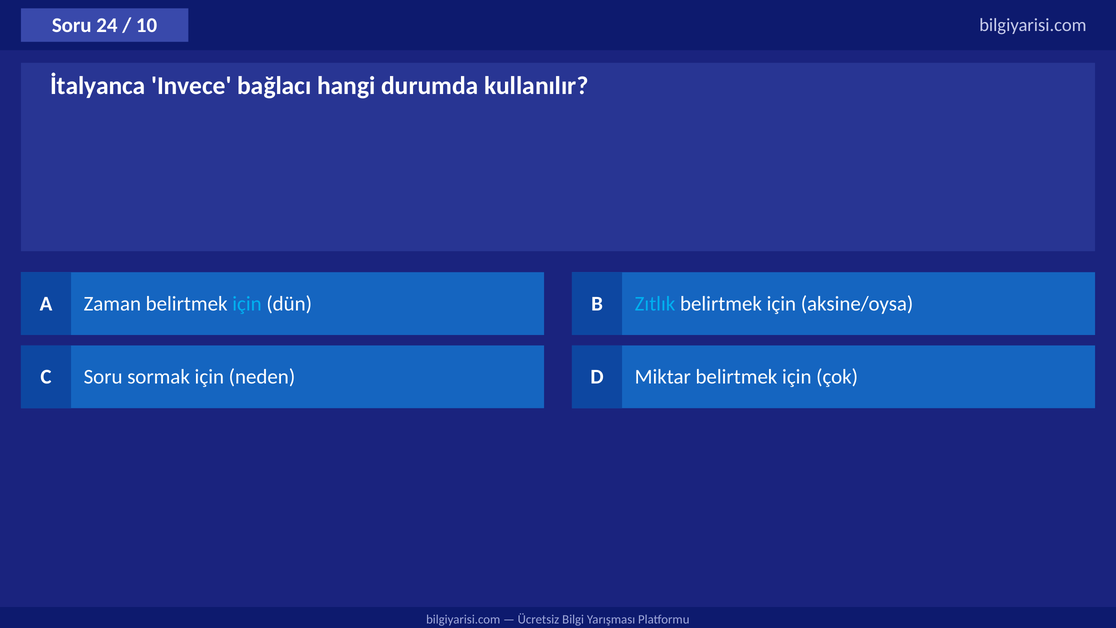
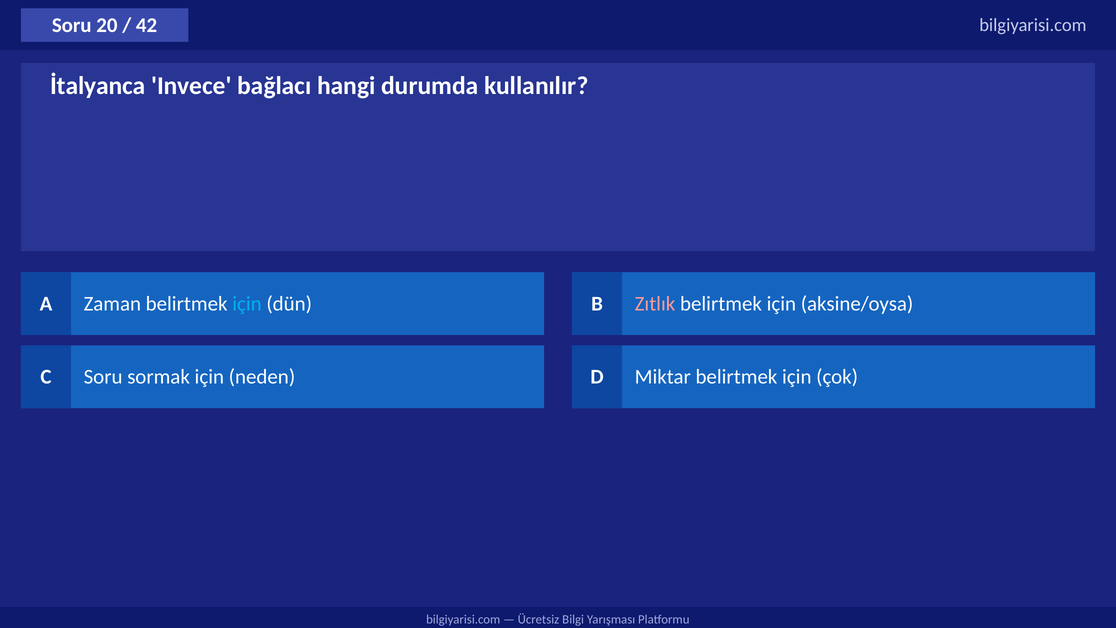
24: 24 -> 20
10: 10 -> 42
Zıtlık colour: light blue -> pink
